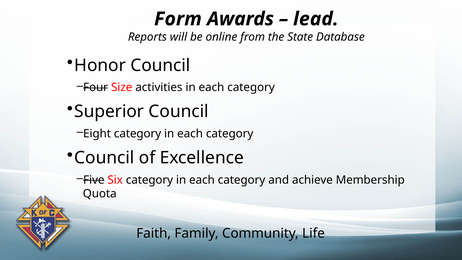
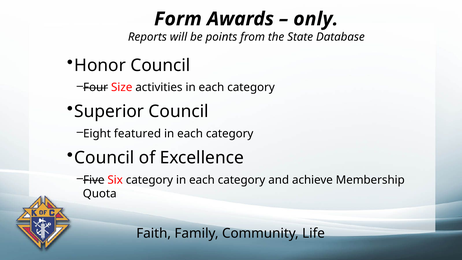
lead: lead -> only
online: online -> points
Eight category: category -> featured
